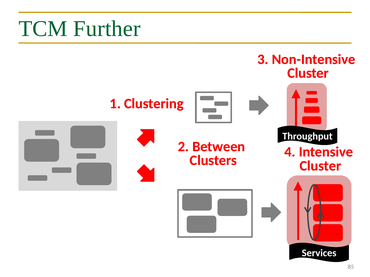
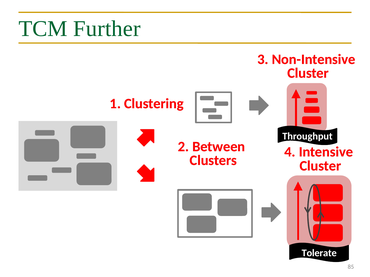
Services: Services -> Tolerate
